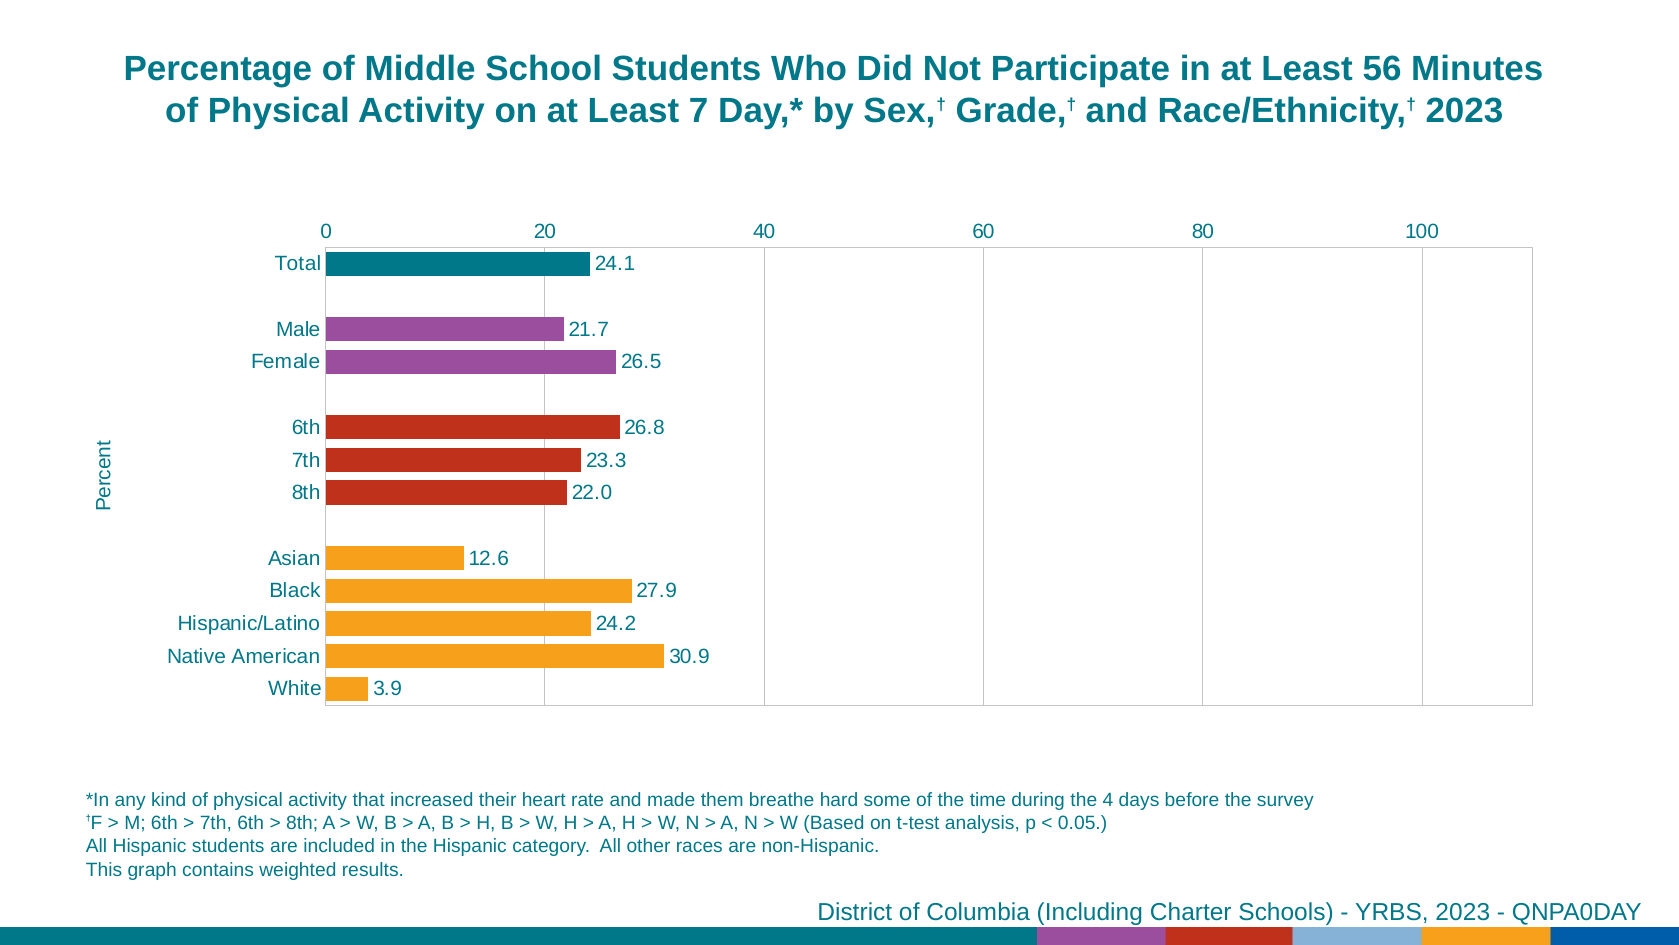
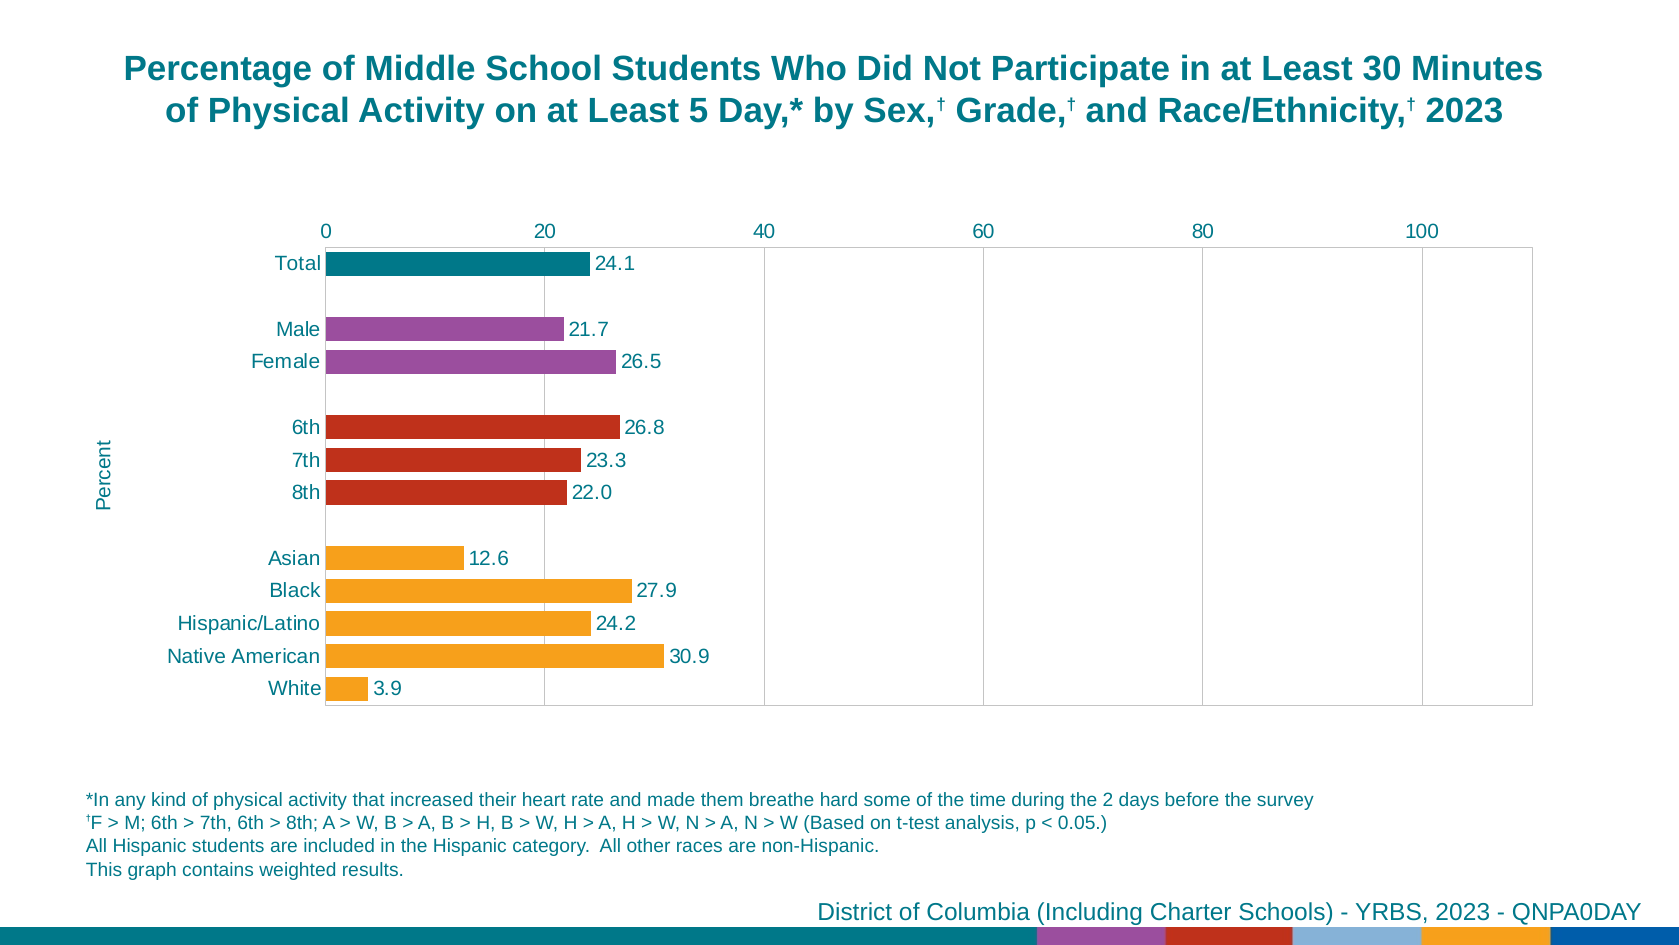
56: 56 -> 30
7: 7 -> 5
4: 4 -> 2
